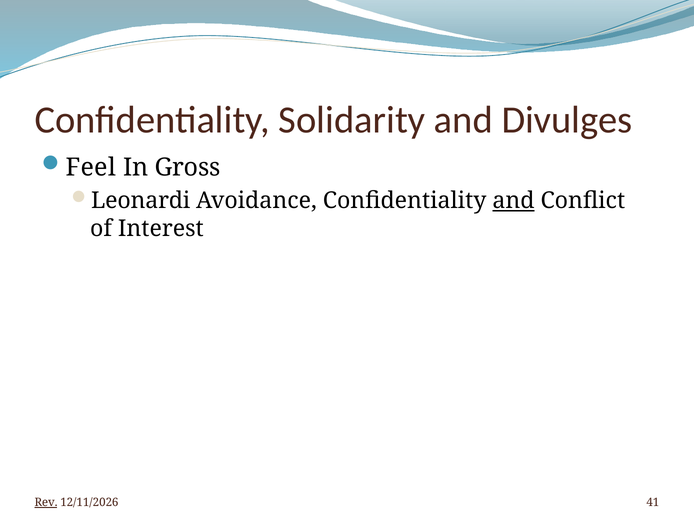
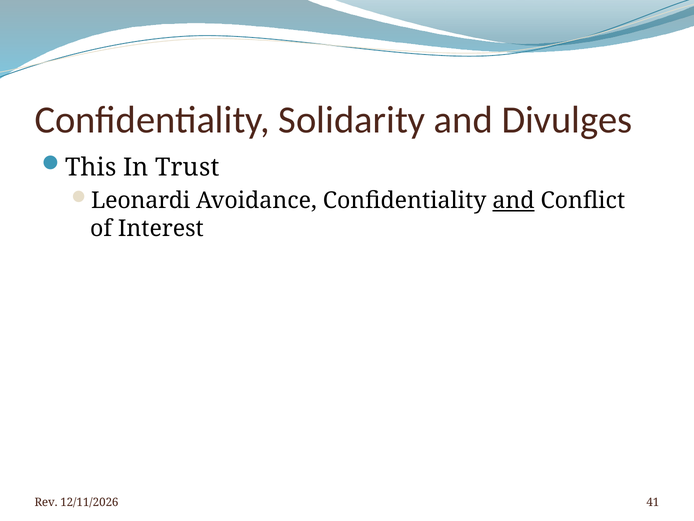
Feel: Feel -> This
Gross: Gross -> Trust
Rev underline: present -> none
